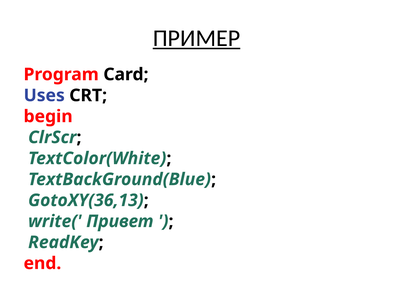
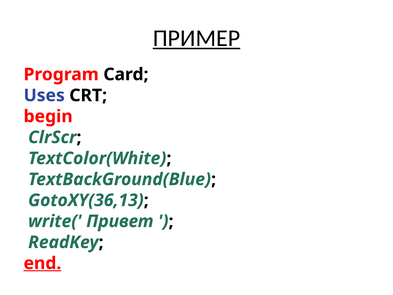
end underline: none -> present
